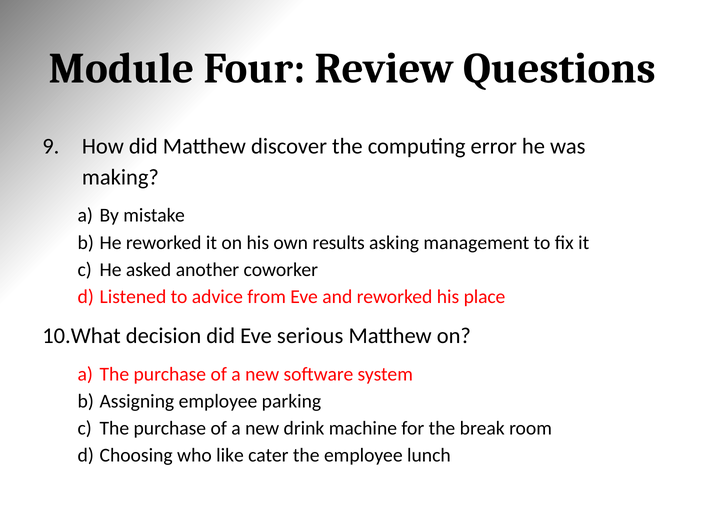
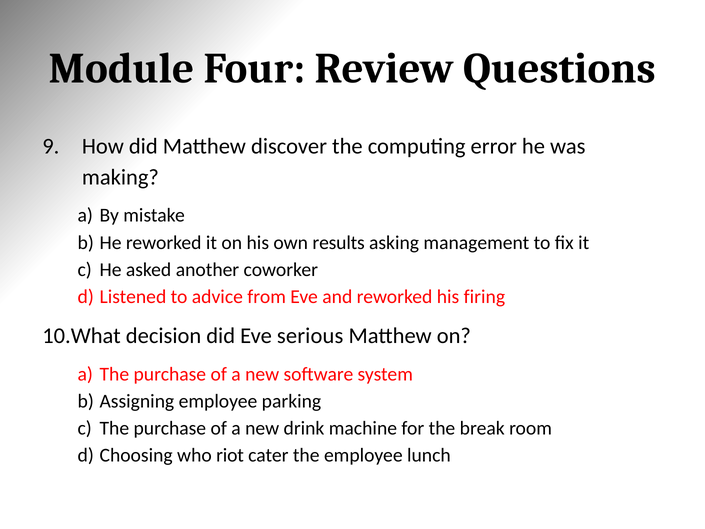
place: place -> firing
like: like -> riot
